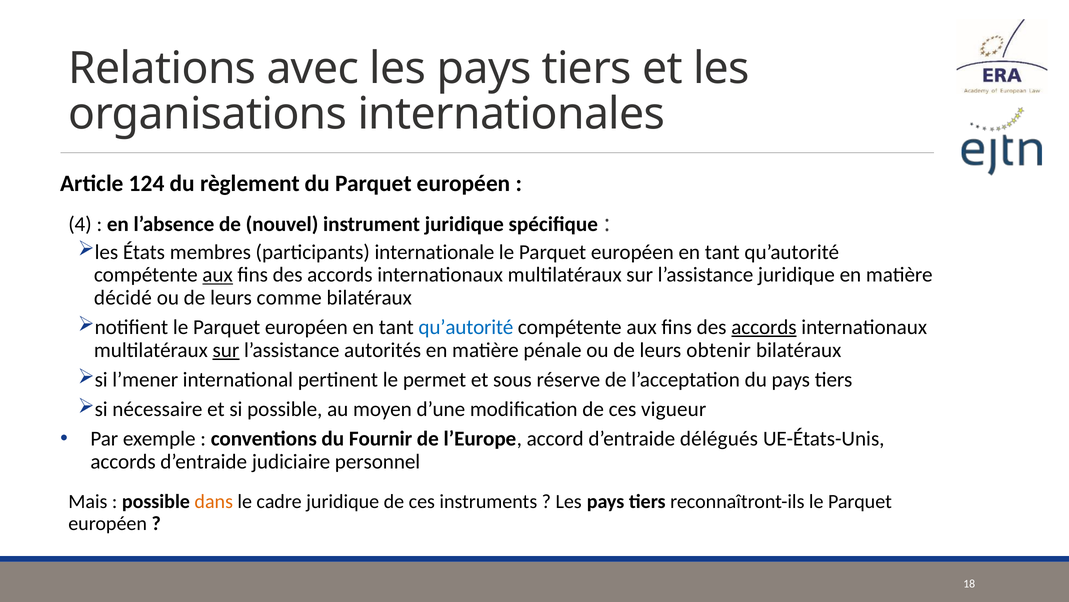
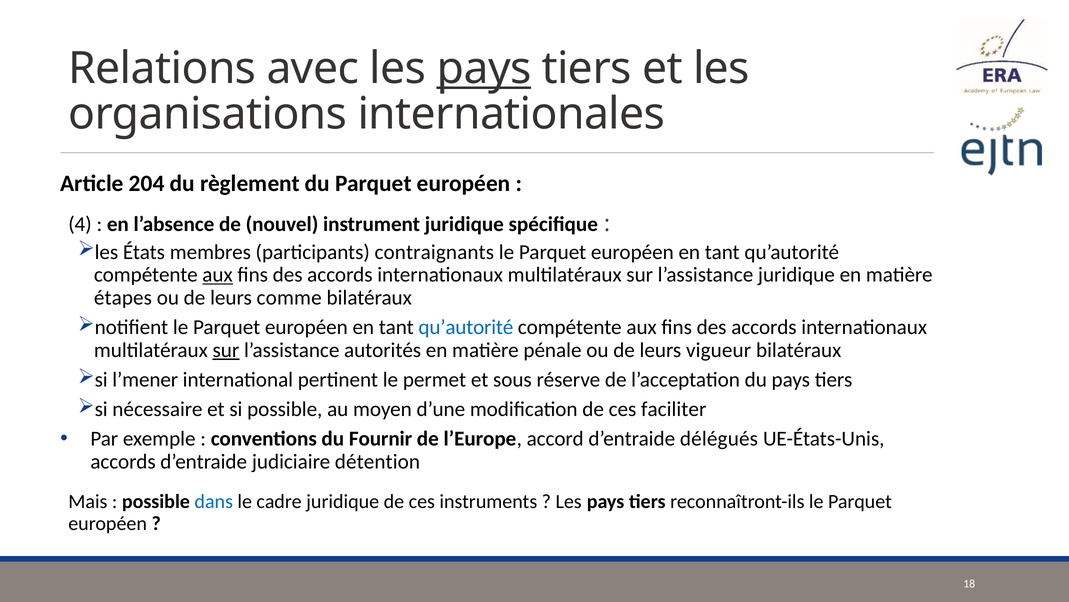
pays at (484, 69) underline: none -> present
124: 124 -> 204
internationale: internationale -> contraignants
décidé: décidé -> étapes
accords at (764, 327) underline: present -> none
obtenir: obtenir -> vigueur
vigueur: vigueur -> faciliter
personnel: personnel -> détention
dans colour: orange -> blue
